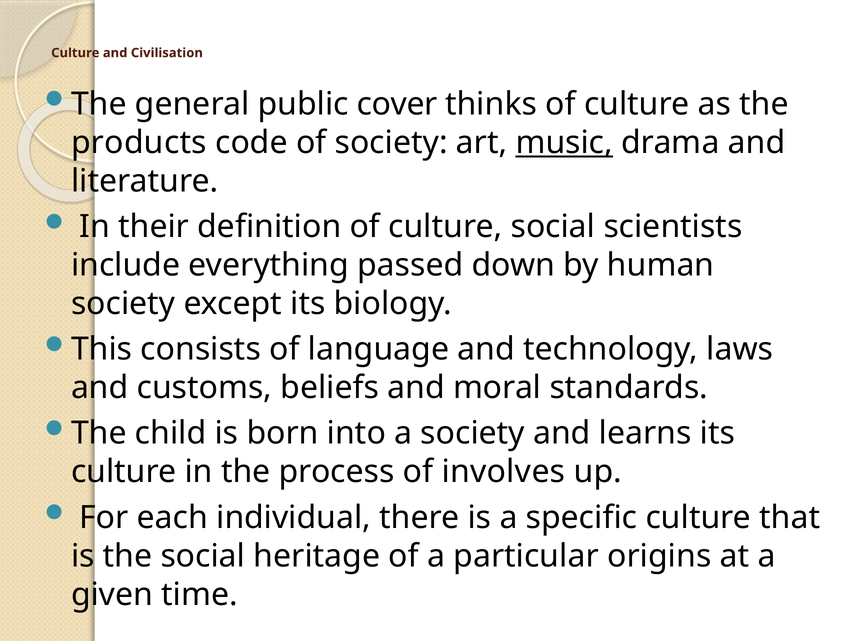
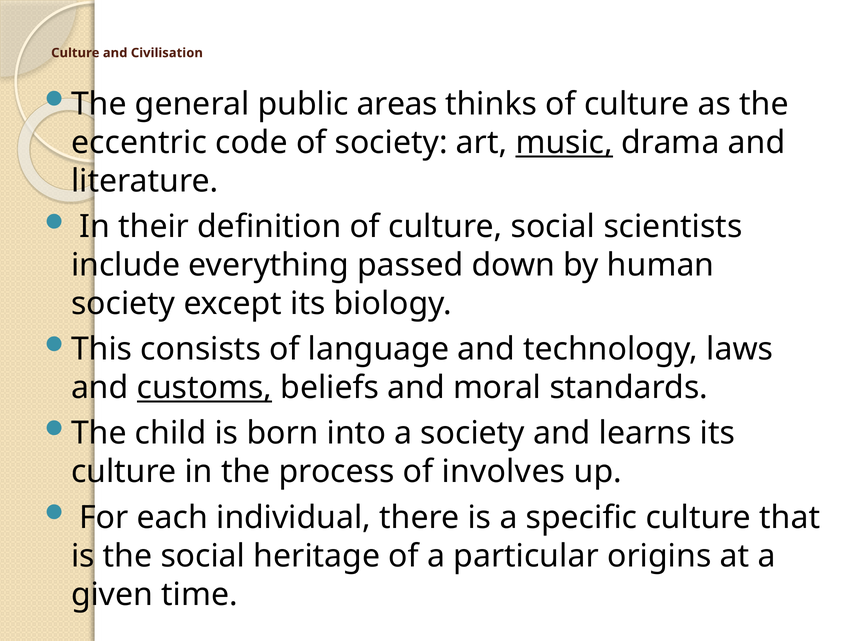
cover: cover -> areas
products: products -> eccentric
customs underline: none -> present
